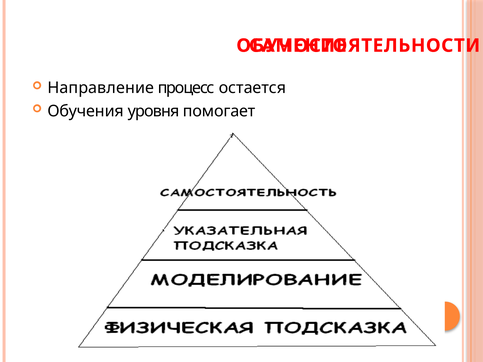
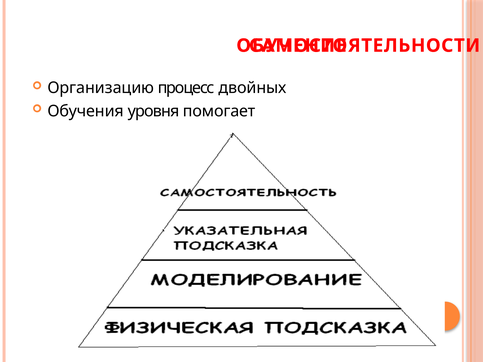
Направление: Направление -> Организацию
остается: остается -> двойных
